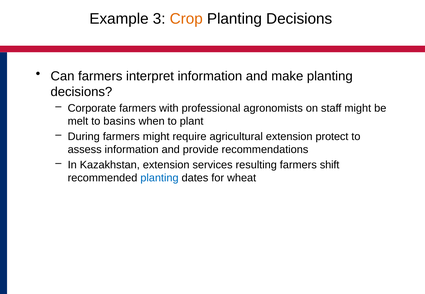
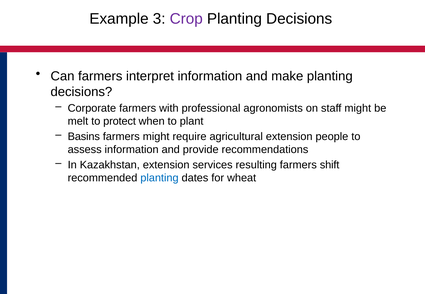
Crop colour: orange -> purple
basins: basins -> protect
During: During -> Basins
protect: protect -> people
